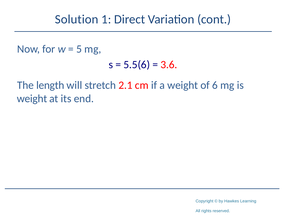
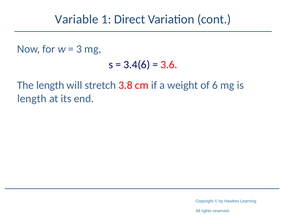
Solution: Solution -> Variable
5: 5 -> 3
5.5(6: 5.5(6 -> 3.4(6
2.1: 2.1 -> 3.8
weight at (32, 98): weight -> length
